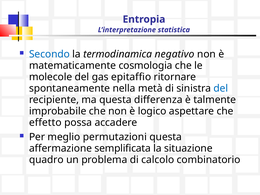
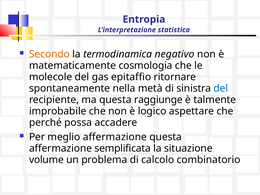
Secondo colour: blue -> orange
differenza: differenza -> raggiunge
effetto: effetto -> perché
meglio permutazioni: permutazioni -> affermazione
quadro: quadro -> volume
